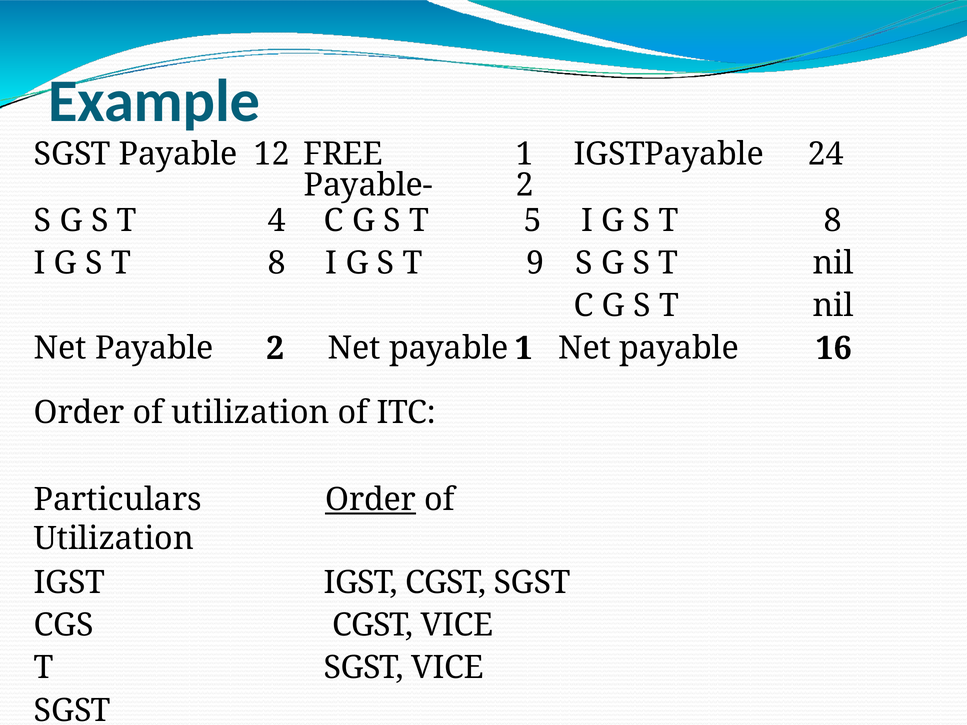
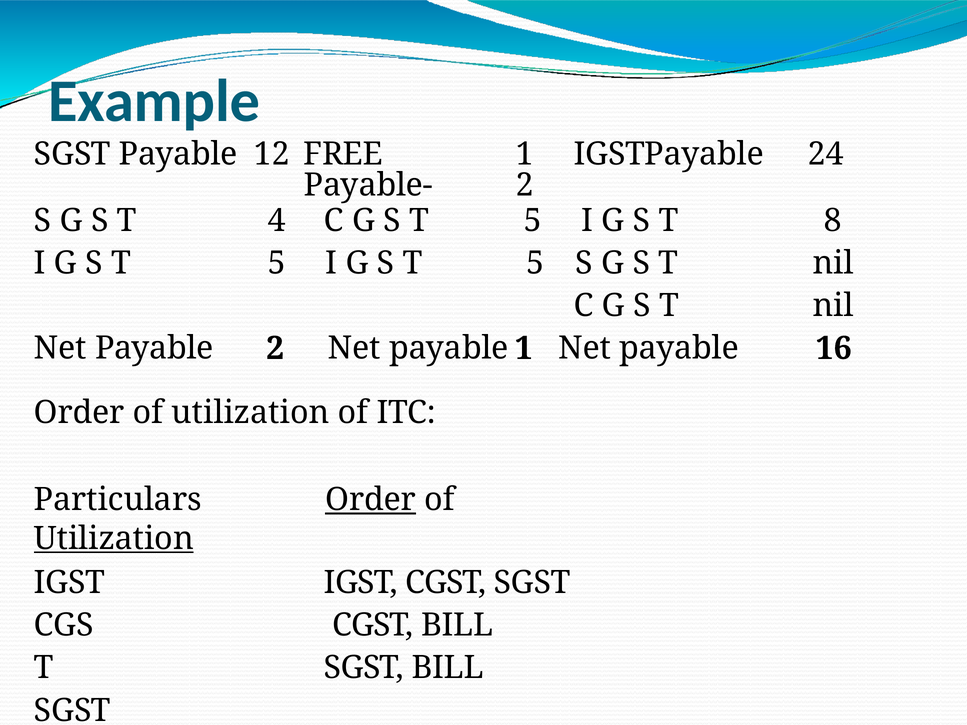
8 at (277, 263): 8 -> 5
9 at (535, 263): 9 -> 5
Utilization at (114, 539) underline: none -> present
CGST VICE: VICE -> BILL
SGST VICE: VICE -> BILL
